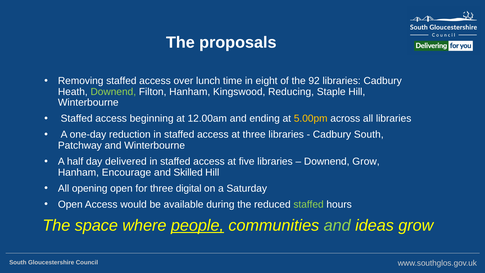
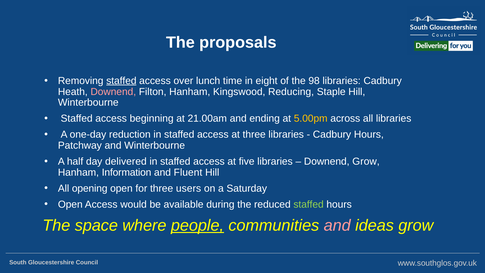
staffed at (121, 81) underline: none -> present
92: 92 -> 98
Downend at (113, 92) colour: light green -> pink
12.00am: 12.00am -> 21.00am
Cadbury South: South -> Hours
Encourage: Encourage -> Information
Skilled: Skilled -> Fluent
digital: digital -> users
and at (337, 225) colour: light green -> pink
